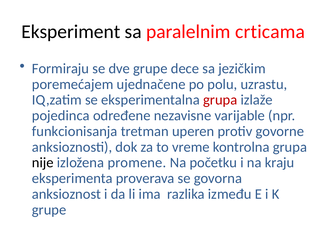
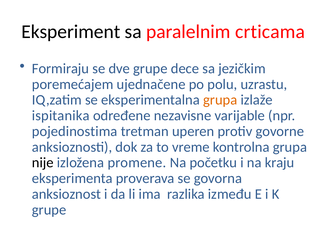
grupa at (220, 100) colour: red -> orange
pojedinca: pojedinca -> ispitanika
funkcionisanja: funkcionisanja -> pojedinostima
